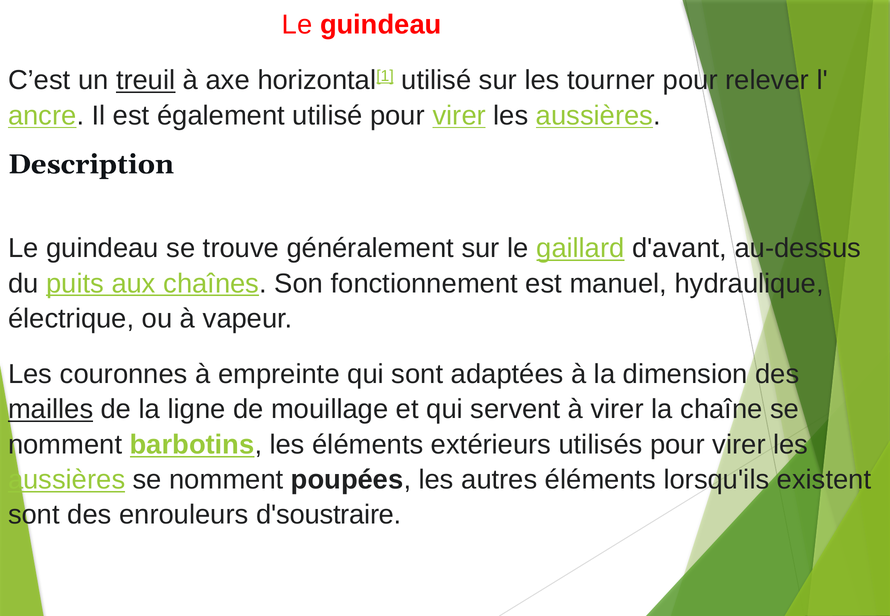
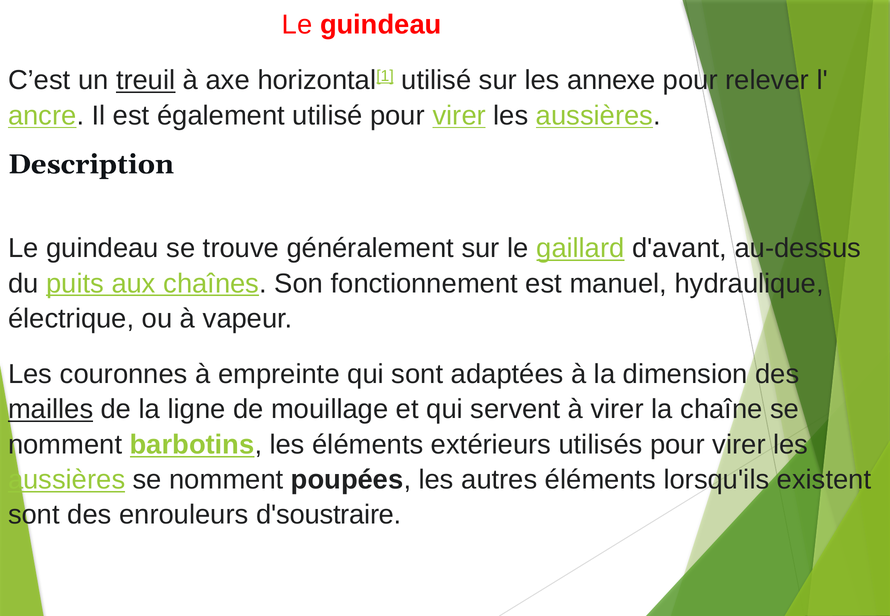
tourner: tourner -> annexe
